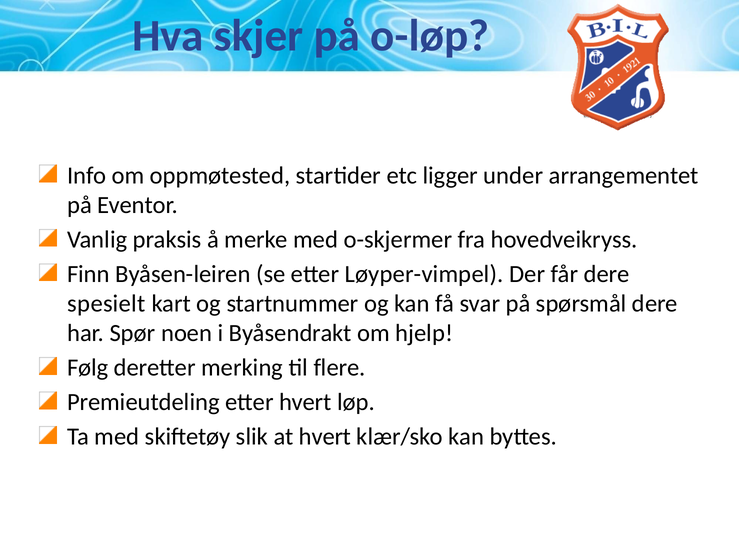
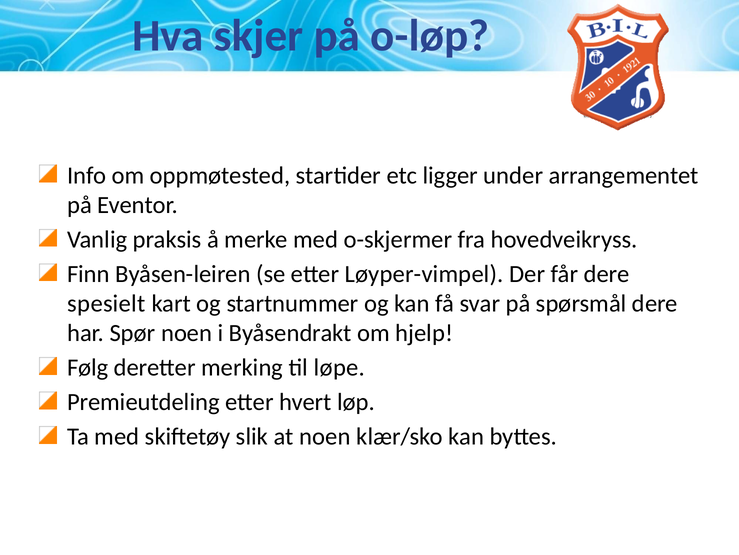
flere: flere -> løpe
at hvert: hvert -> noen
